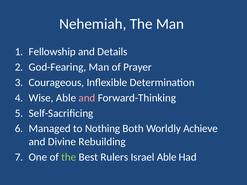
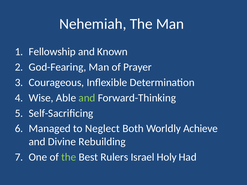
Details: Details -> Known
and at (87, 98) colour: pink -> light green
Nothing: Nothing -> Neglect
Israel Able: Able -> Holy
